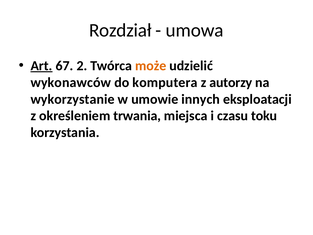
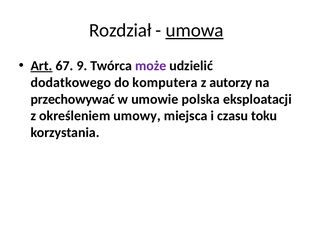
umowa underline: none -> present
2: 2 -> 9
może colour: orange -> purple
wykonawców: wykonawców -> dodatkowego
wykorzystanie: wykorzystanie -> przechowywać
innych: innych -> polska
trwania: trwania -> umowy
